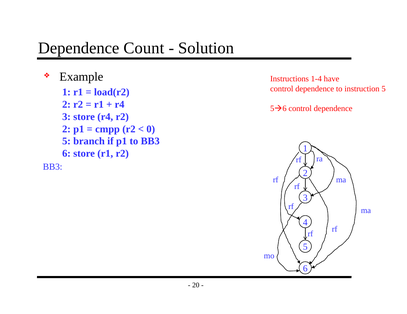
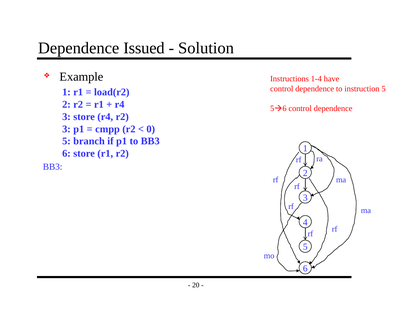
Count: Count -> Issued
2 at (66, 129): 2 -> 3
